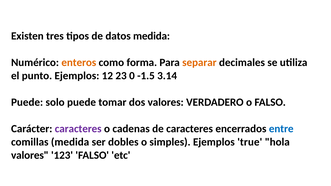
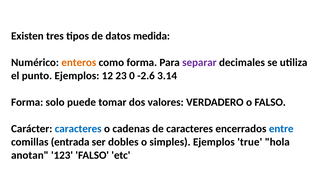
separar colour: orange -> purple
-1.5: -1.5 -> -2.6
Puede at (27, 102): Puede -> Forma
caracteres at (78, 129) colour: purple -> blue
comillas medida: medida -> entrada
valores at (30, 155): valores -> anotan
